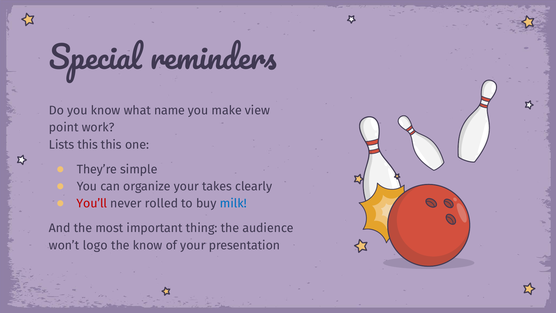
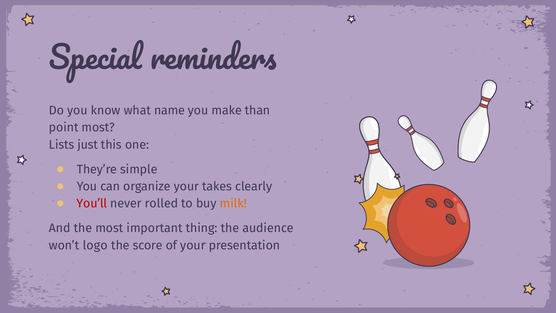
view: view -> than
point work: work -> most
Lists this: this -> just
milk colour: blue -> orange
the know: know -> score
